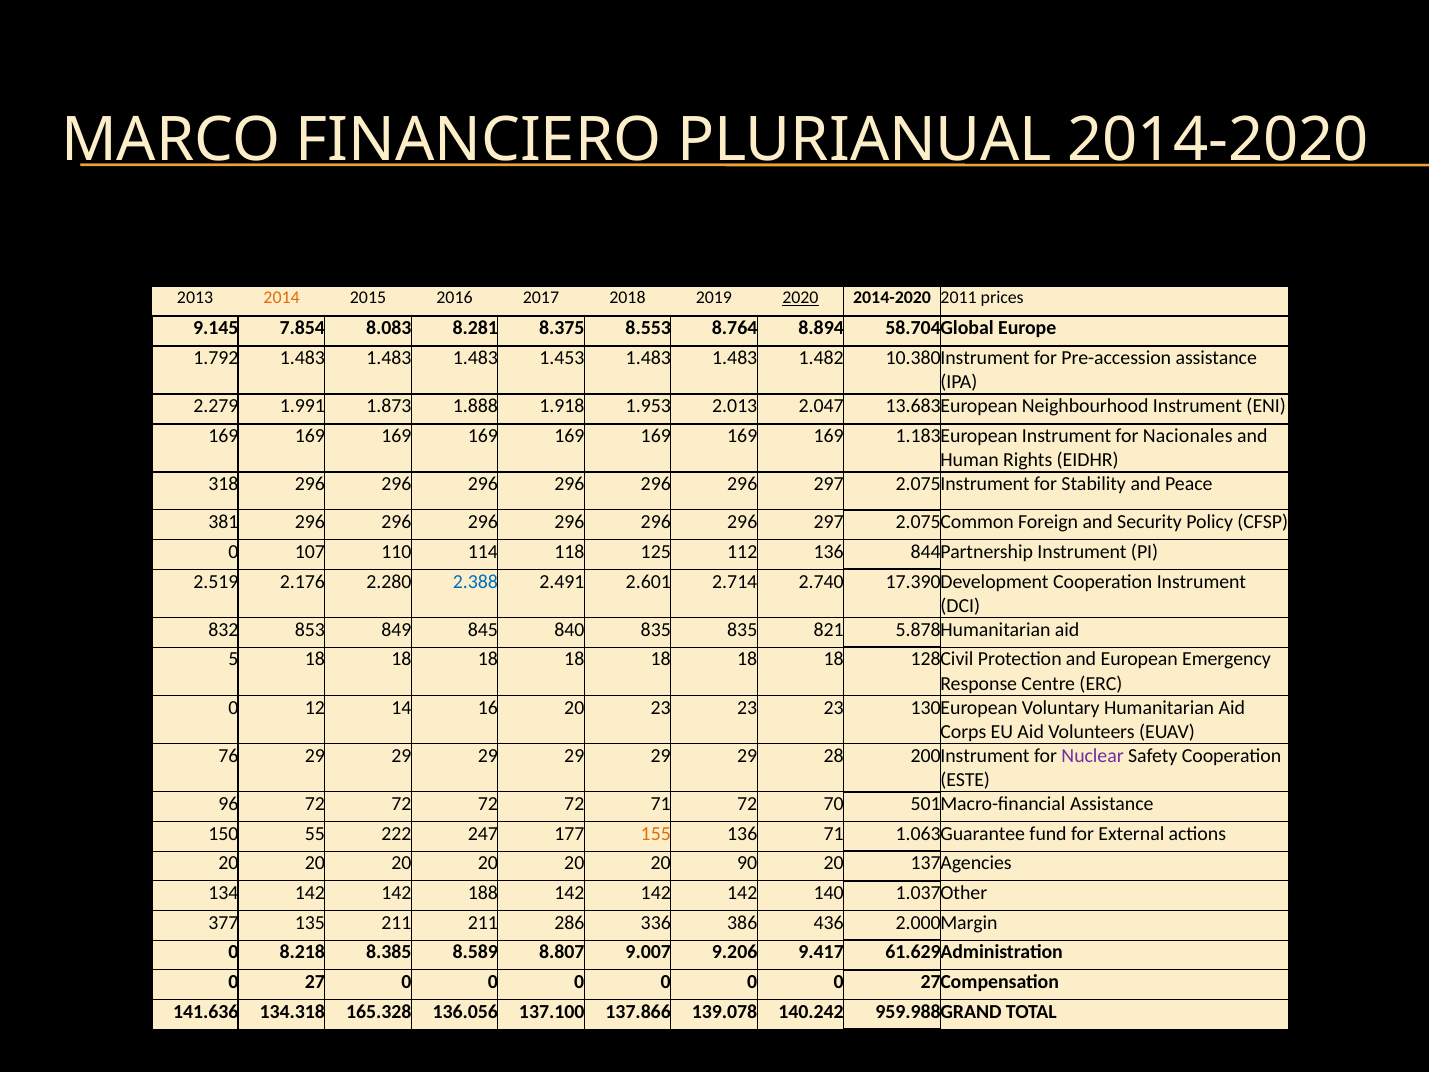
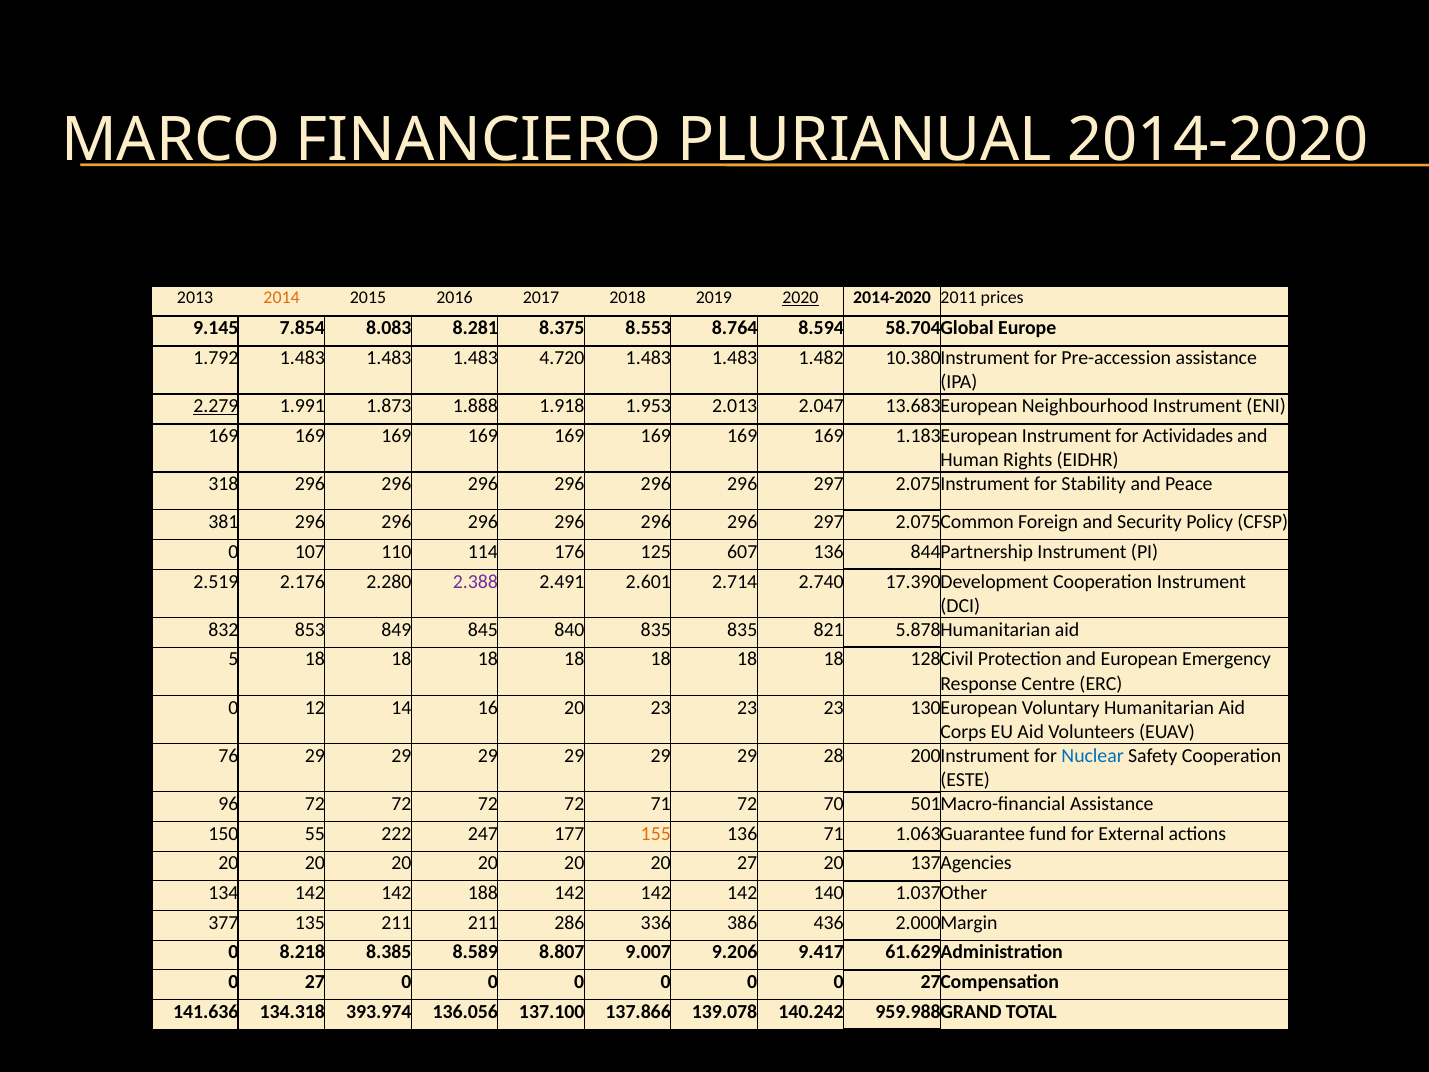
8.894: 8.894 -> 8.594
1.453: 1.453 -> 4.720
2.279 underline: none -> present
Nacionales: Nacionales -> Actividades
118: 118 -> 176
112: 112 -> 607
2.388 colour: blue -> purple
Nuclear colour: purple -> blue
20 90: 90 -> 27
165.328: 165.328 -> 393.974
